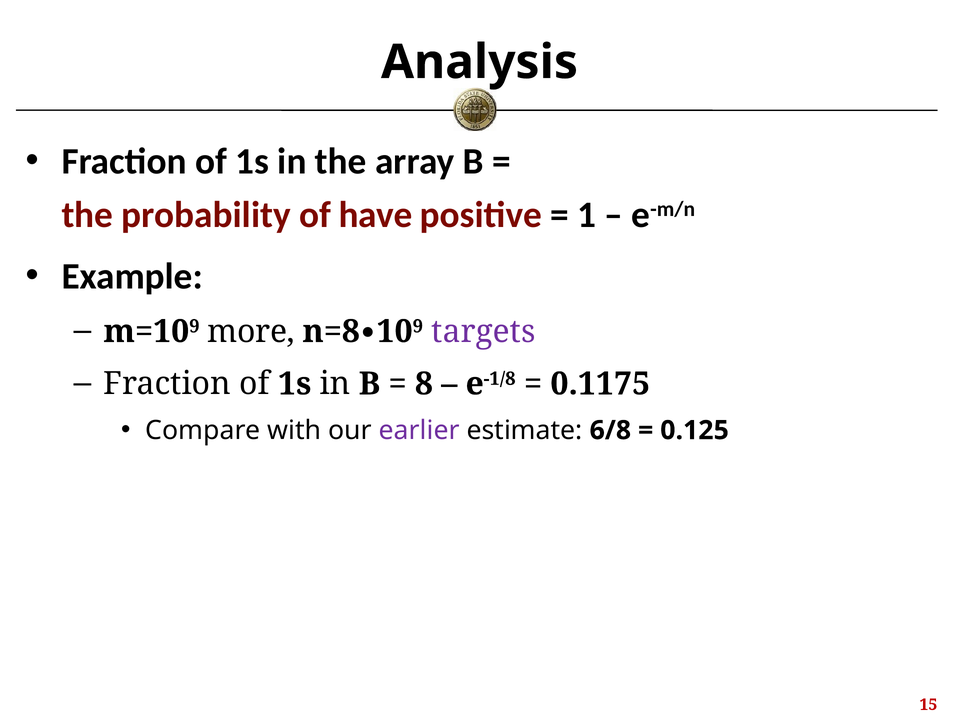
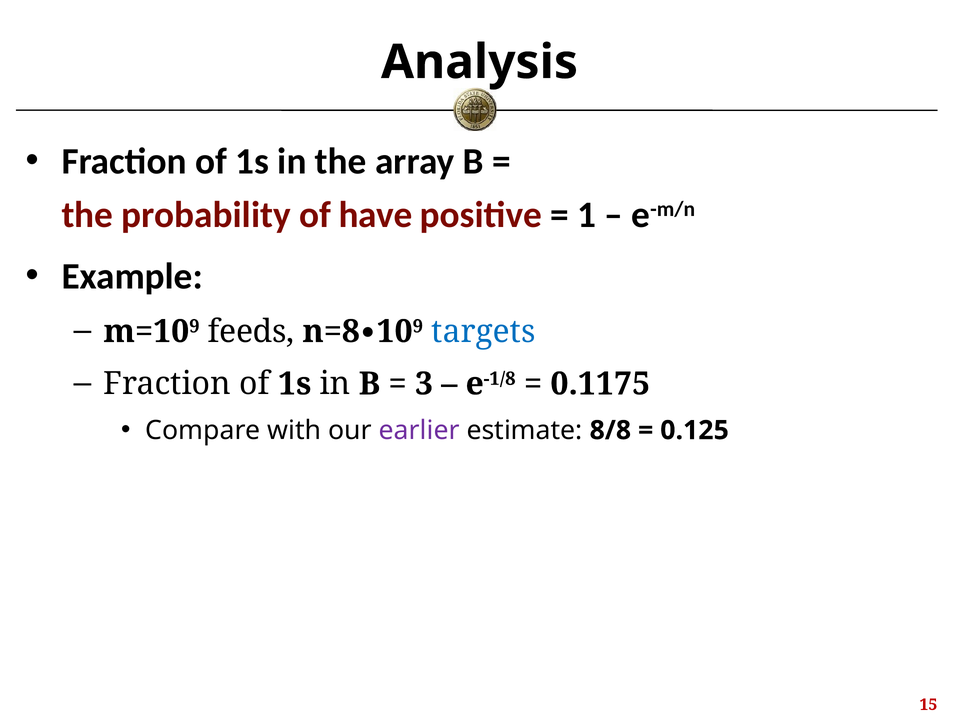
more: more -> feeds
targets colour: purple -> blue
8: 8 -> 3
6/8: 6/8 -> 8/8
